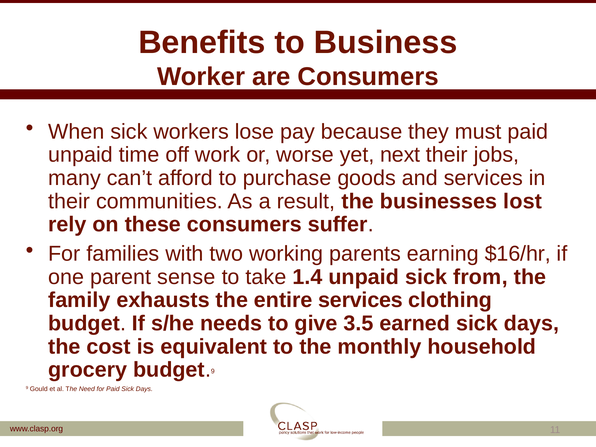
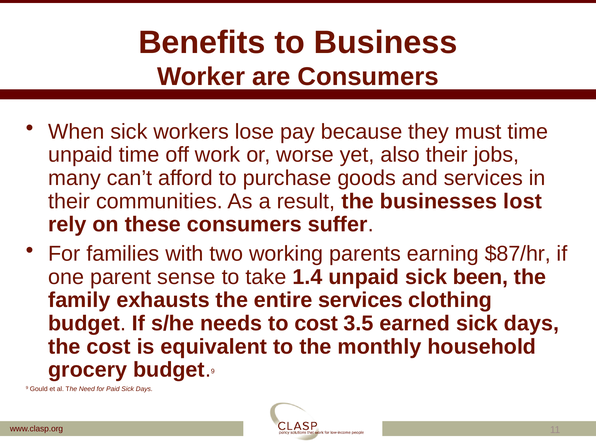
must paid: paid -> time
next: next -> also
$16/hr: $16/hr -> $87/hr
from: from -> been
to give: give -> cost
